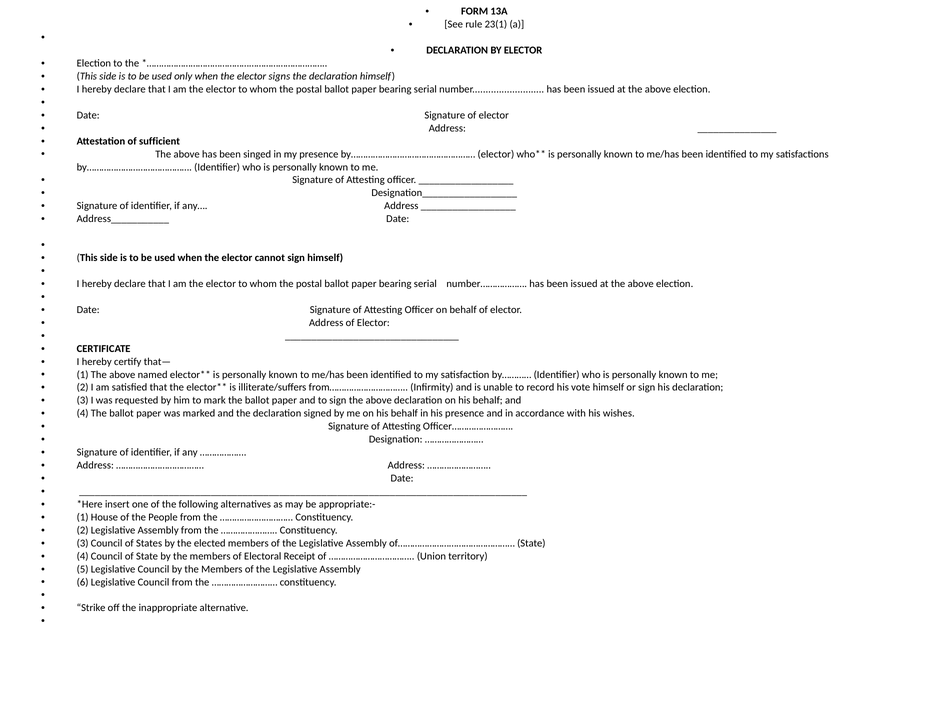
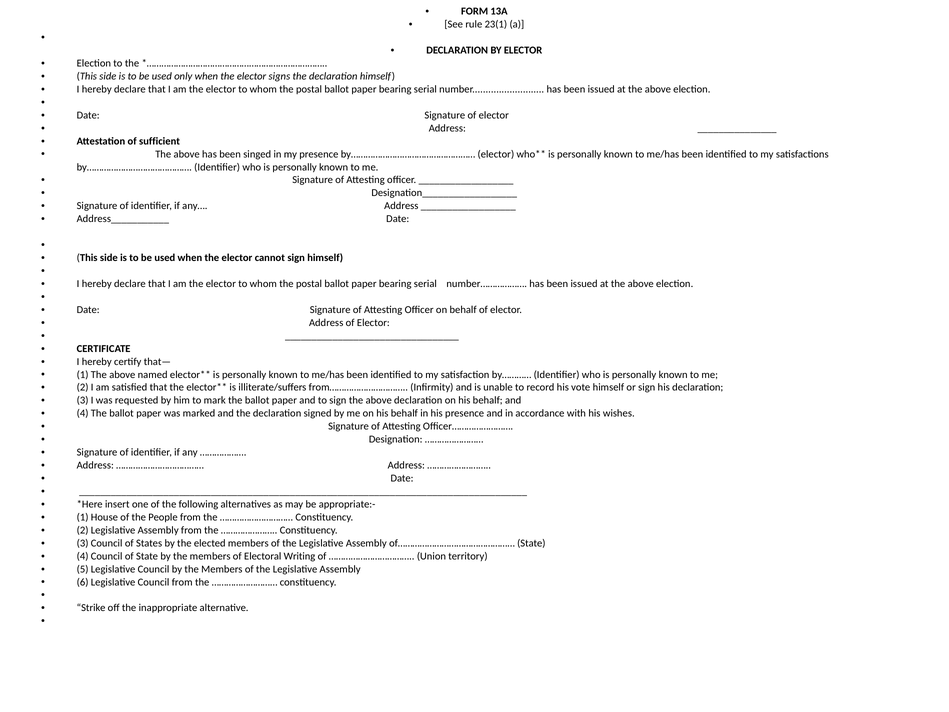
Receipt: Receipt -> Writing
